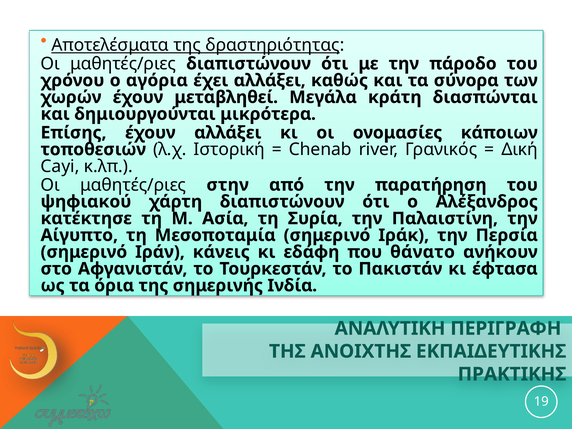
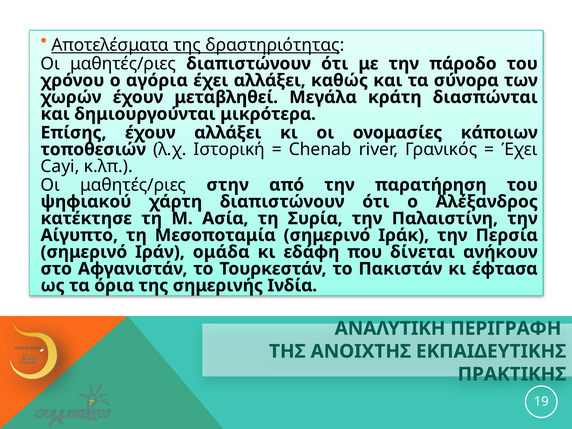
Δική at (520, 149): Δική -> Έχει
κάνεις: κάνεις -> ομάδα
θάνατο: θάνατο -> δίνεται
